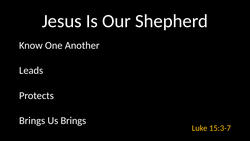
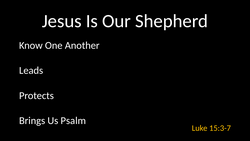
Us Brings: Brings -> Psalm
